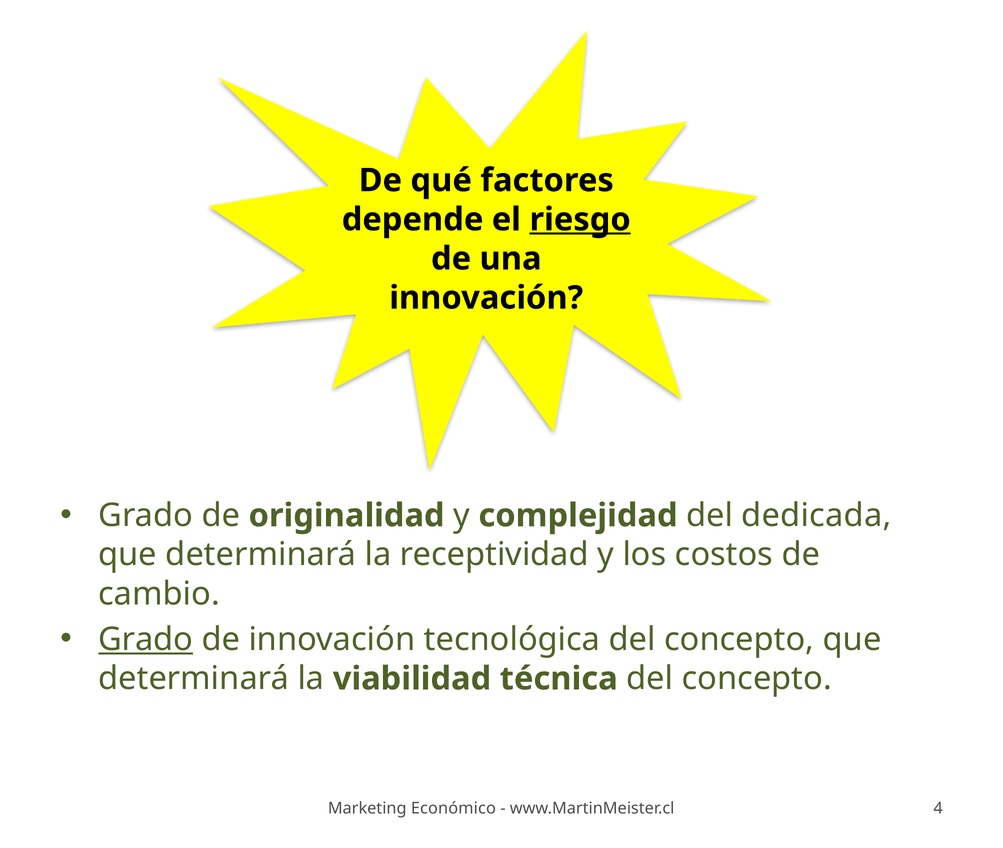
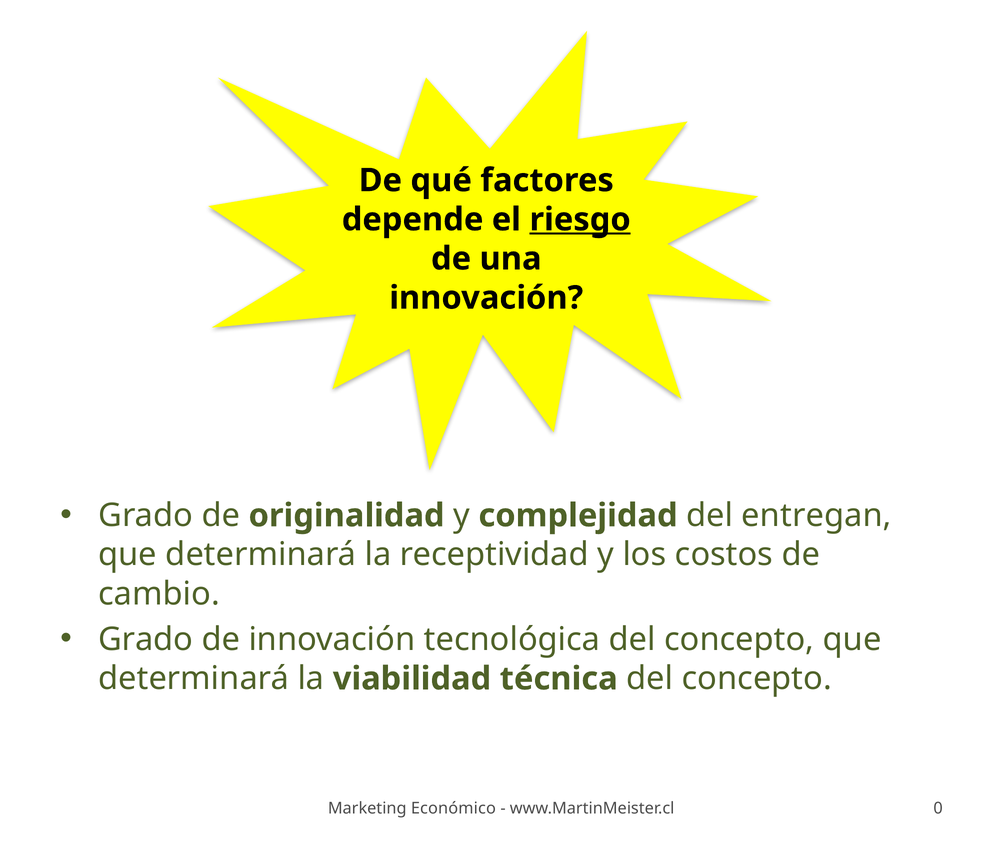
dedicada: dedicada -> entregan
Grado at (146, 640) underline: present -> none
4: 4 -> 0
